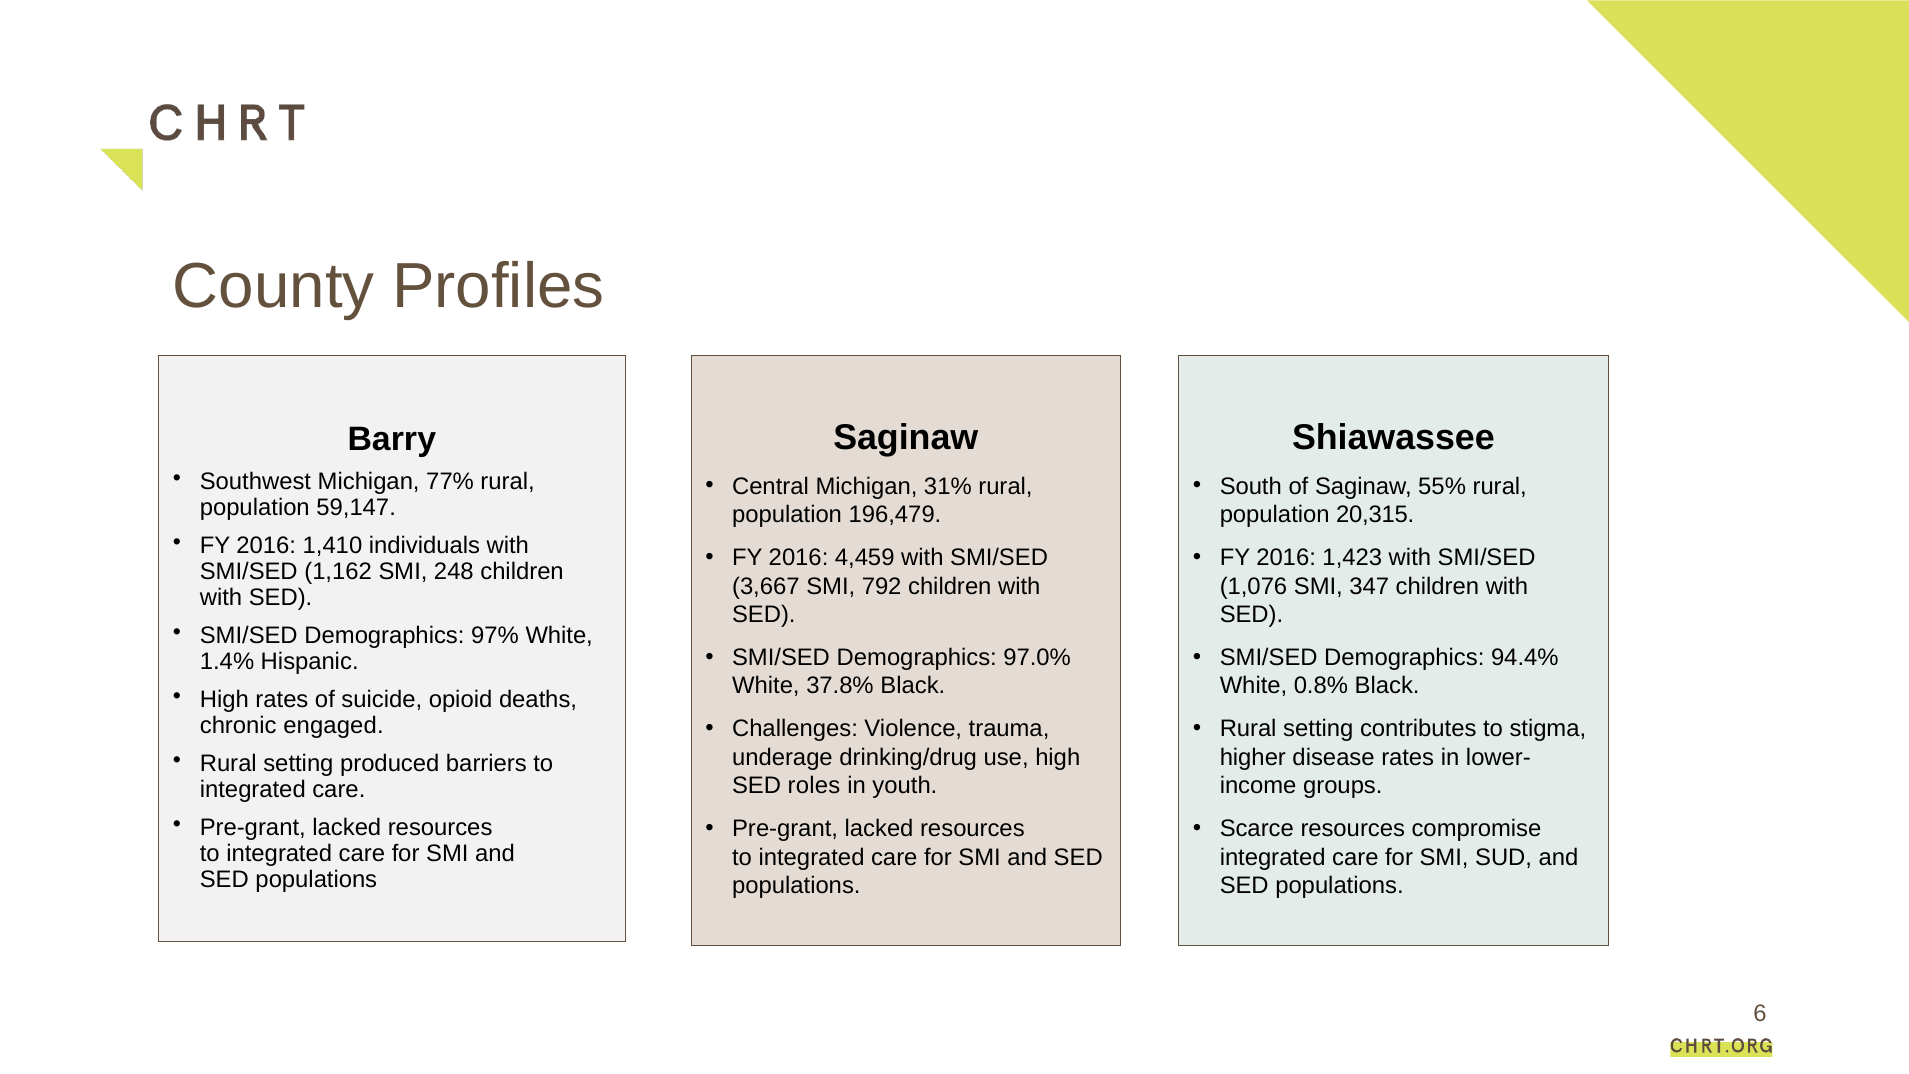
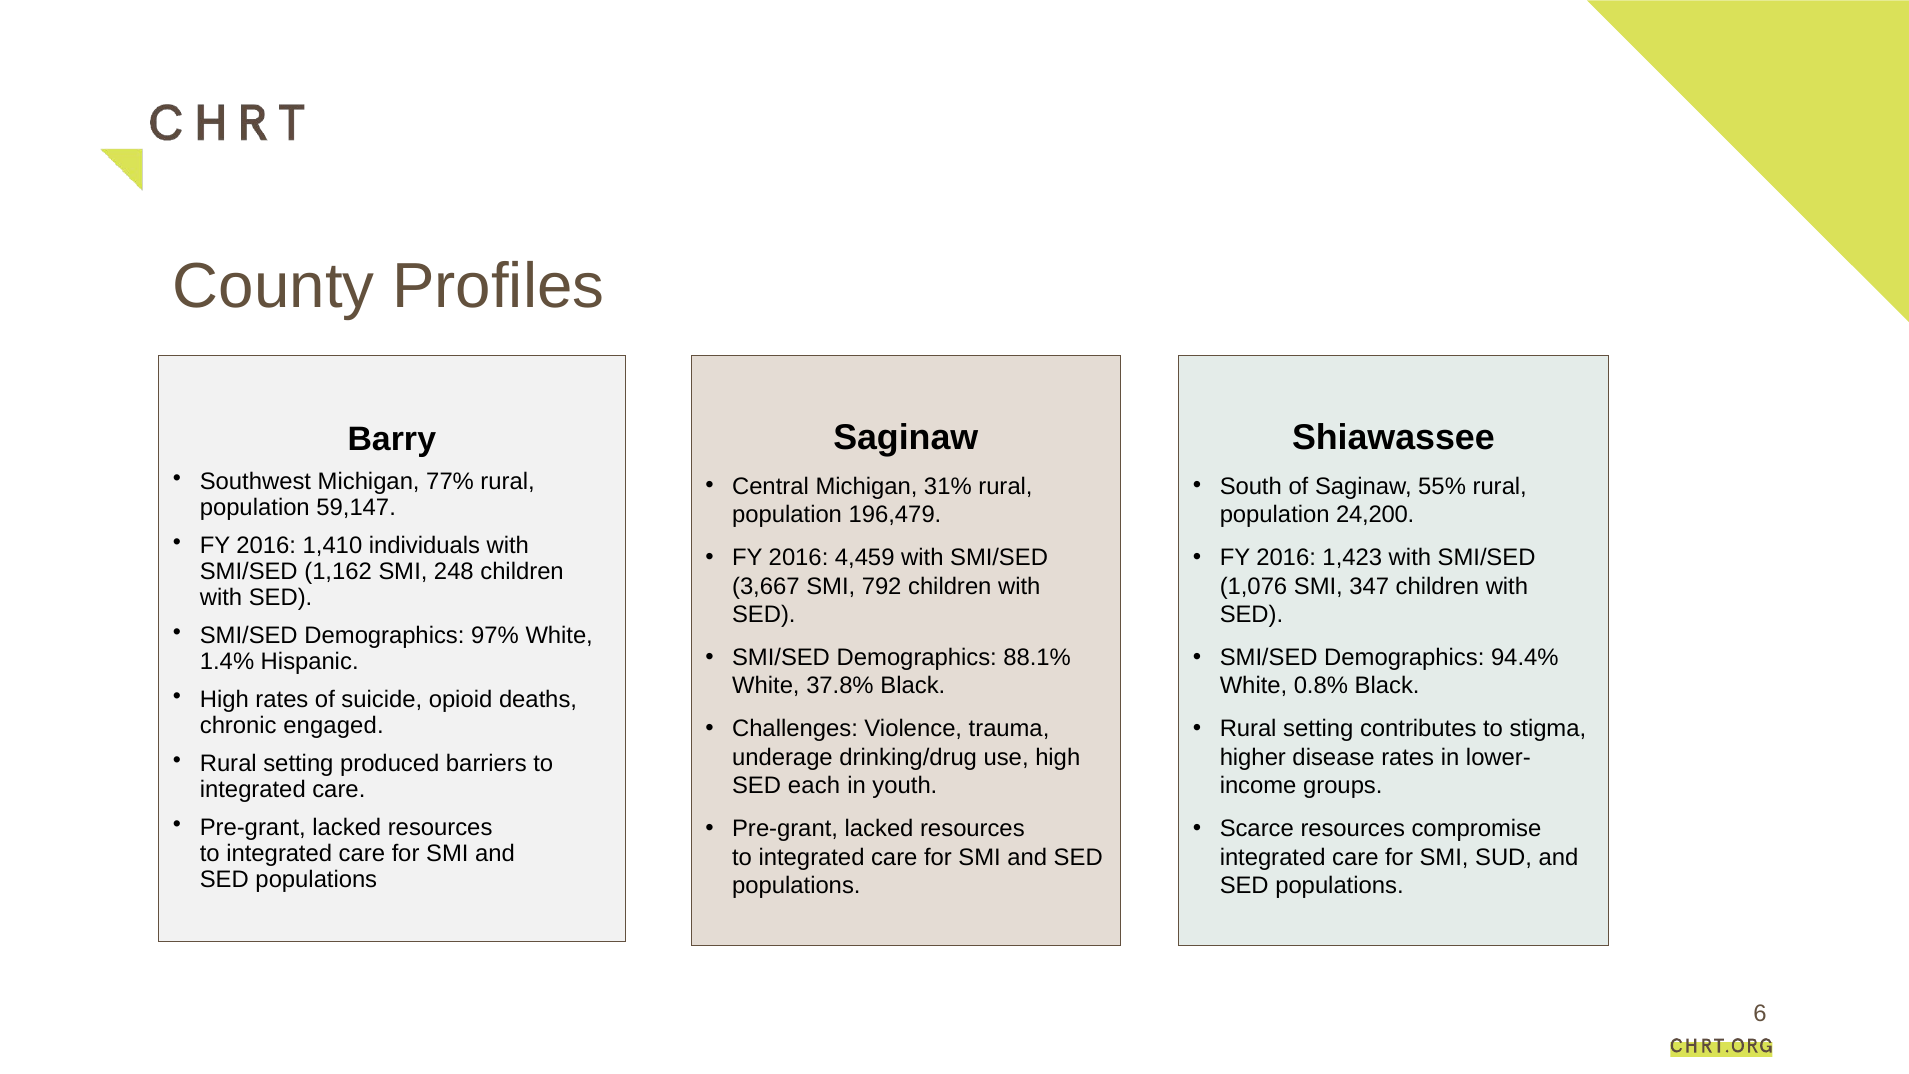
20,315: 20,315 -> 24,200
97.0%: 97.0% -> 88.1%
roles: roles -> each
